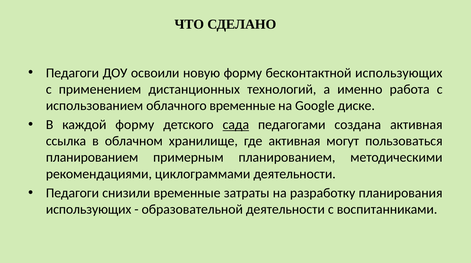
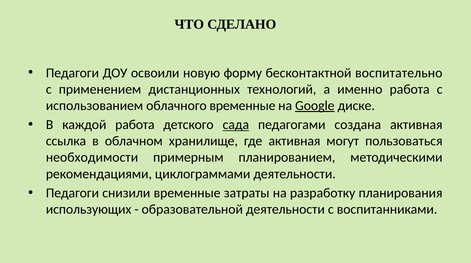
бесконтактной использующих: использующих -> воспитательно
Google underline: none -> present
каждой форму: форму -> работа
планированием at (92, 158): планированием -> необходимости
